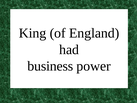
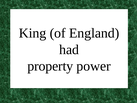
business: business -> property
